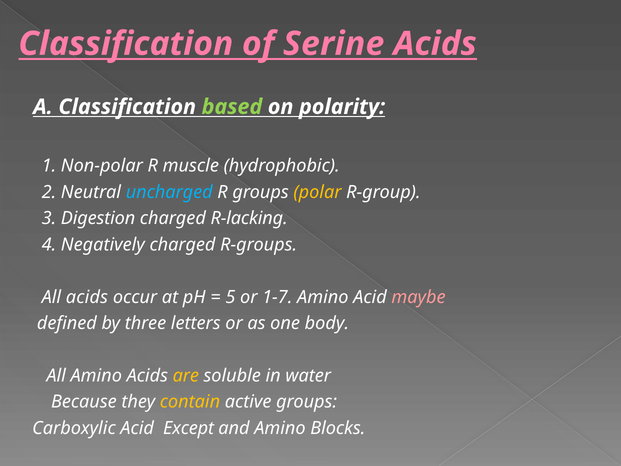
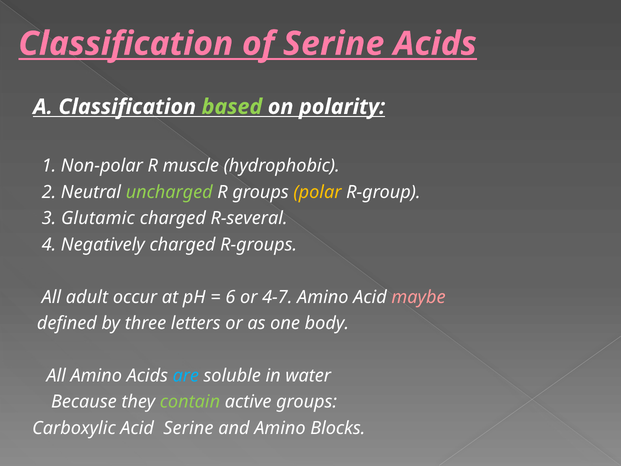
uncharged colour: light blue -> light green
Digestion: Digestion -> Glutamic
R-lacking: R-lacking -> R-several
All acids: acids -> adult
5: 5 -> 6
1-7: 1-7 -> 4-7
are colour: yellow -> light blue
contain colour: yellow -> light green
Acid Except: Except -> Serine
